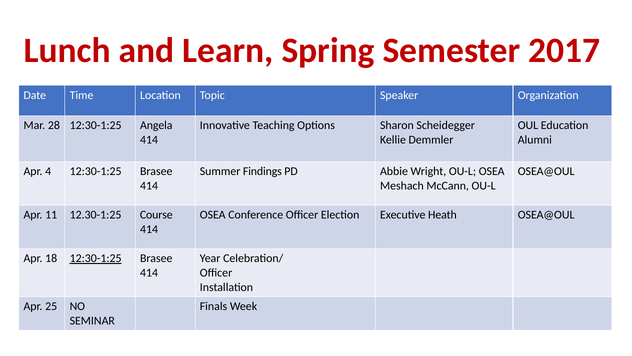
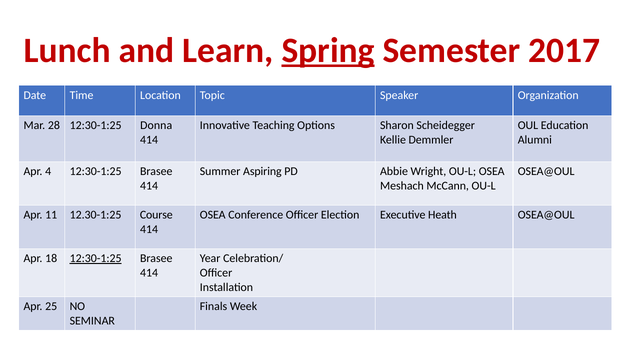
Spring underline: none -> present
Angela: Angela -> Donna
Findings: Findings -> Aspiring
